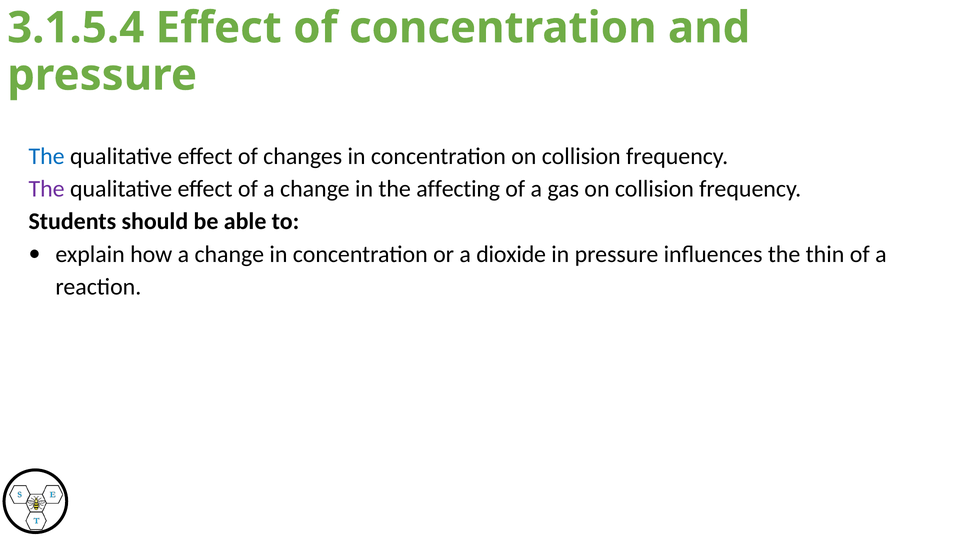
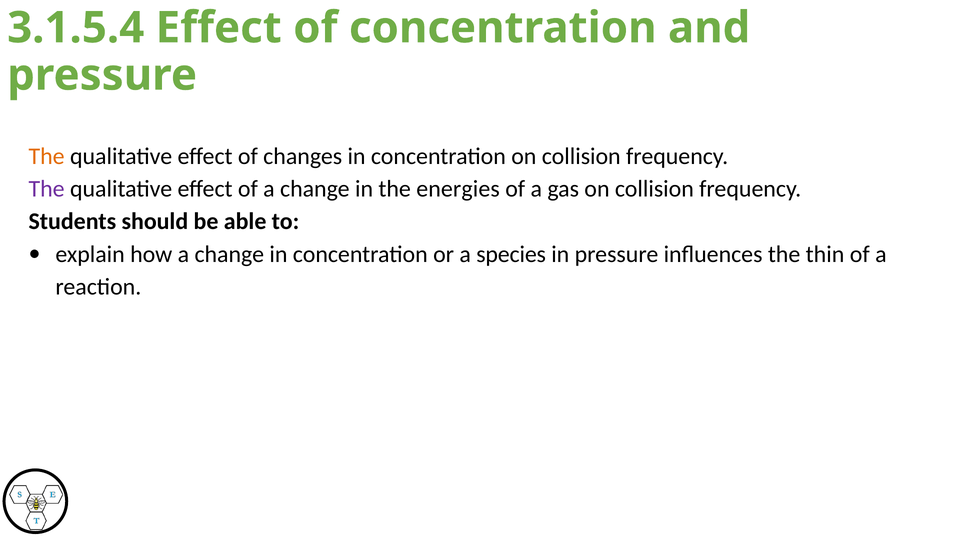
The at (47, 156) colour: blue -> orange
affecting: affecting -> energies
dioxide: dioxide -> species
